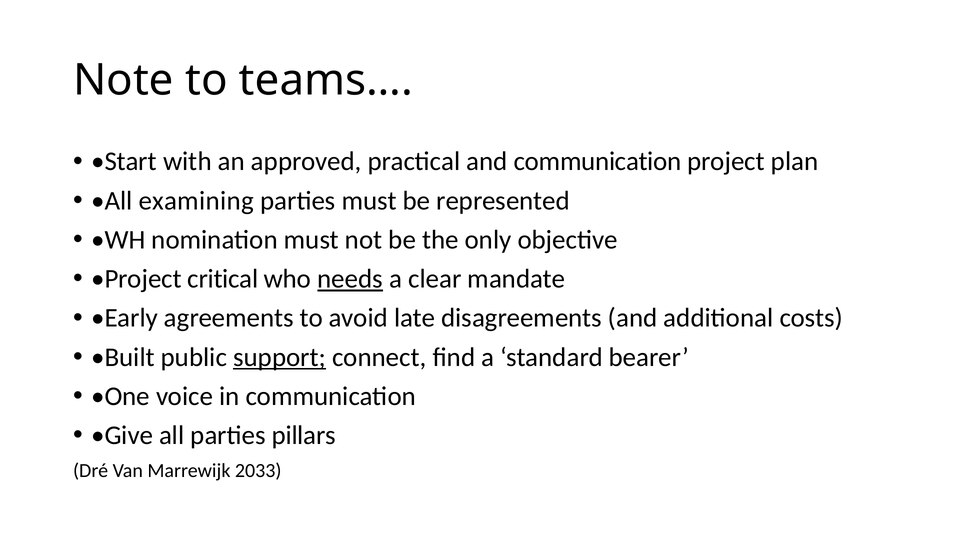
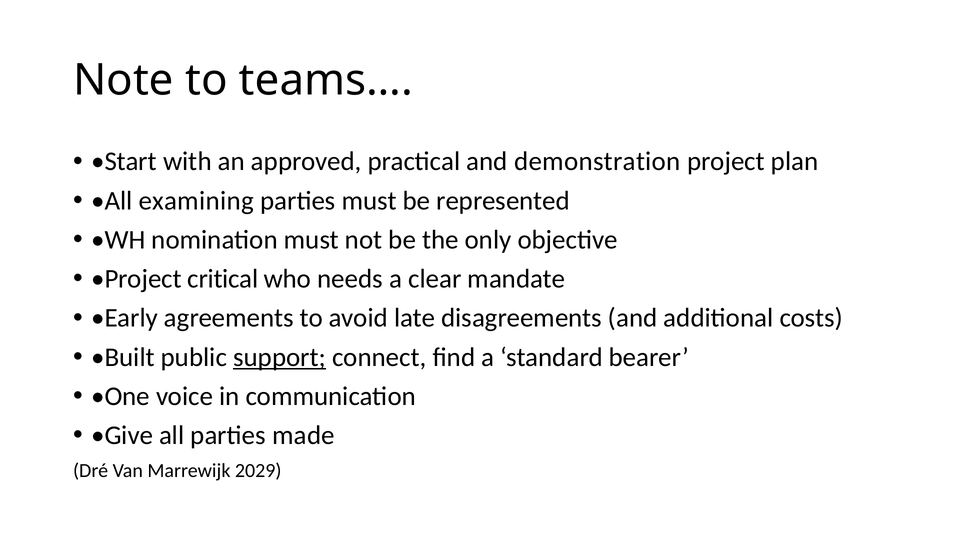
and communication: communication -> demonstration
needs underline: present -> none
pillars: pillars -> made
2033: 2033 -> 2029
